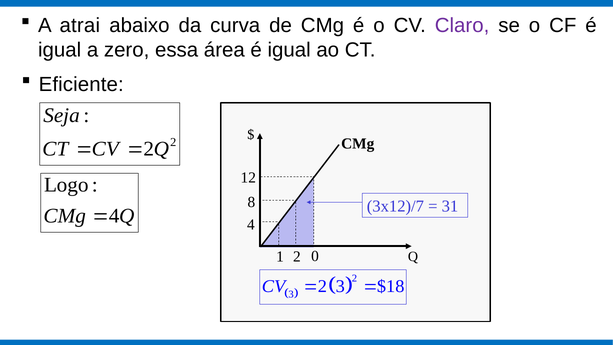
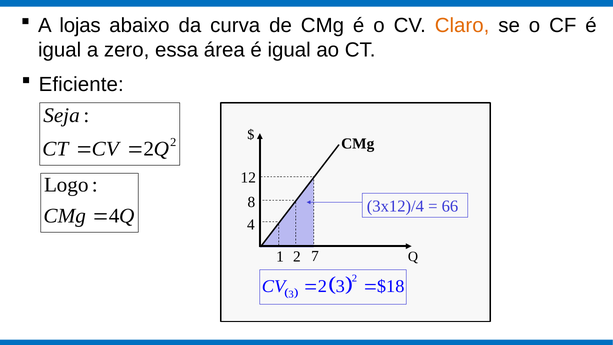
atrai: atrai -> lojas
Claro colour: purple -> orange
3x12)/7: 3x12)/7 -> 3x12)/4
31: 31 -> 66
0: 0 -> 7
